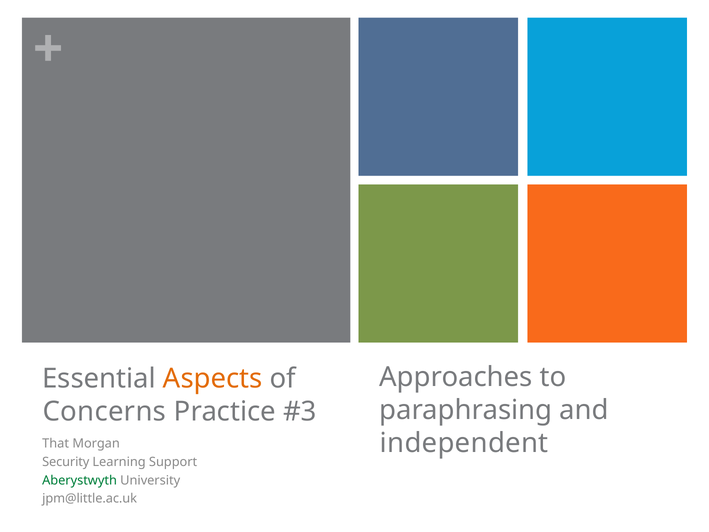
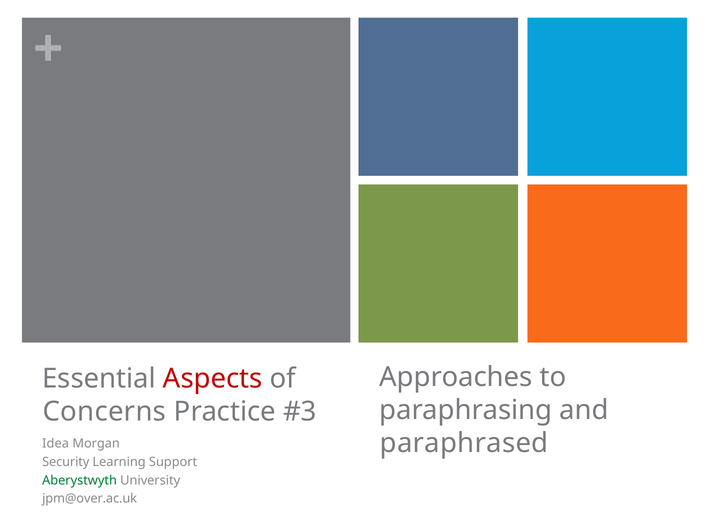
Aspects colour: orange -> red
independent: independent -> paraphrased
That: That -> Idea
jpm@little.ac.uk: jpm@little.ac.uk -> jpm@over.ac.uk
